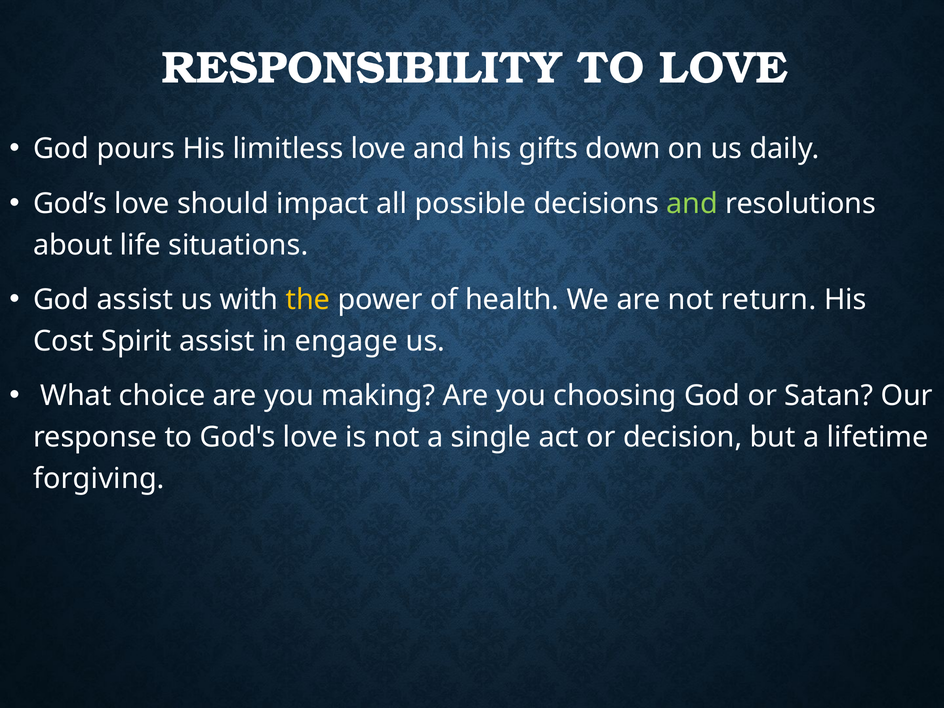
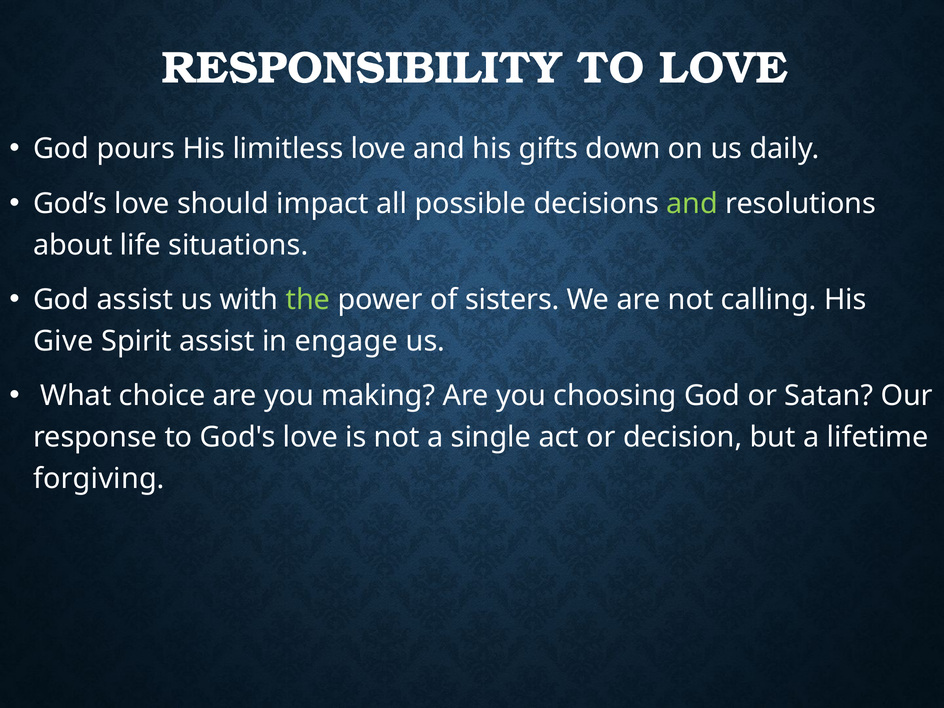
the colour: yellow -> light green
health: health -> sisters
return: return -> calling
Cost: Cost -> Give
